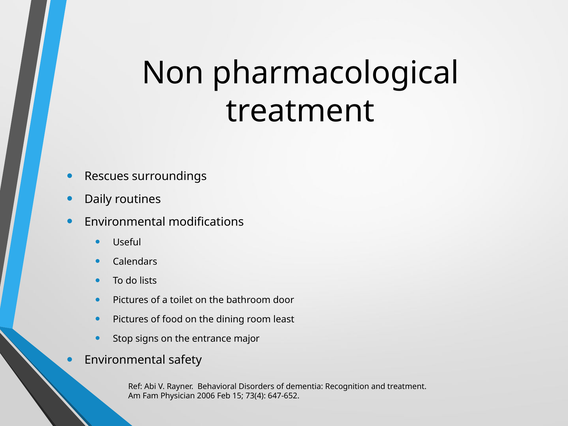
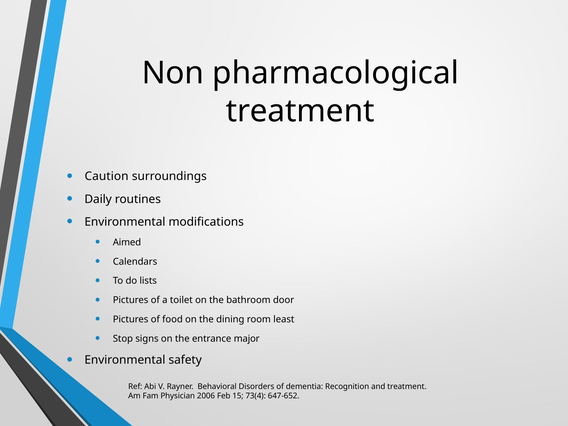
Rescues: Rescues -> Caution
Useful: Useful -> Aimed
